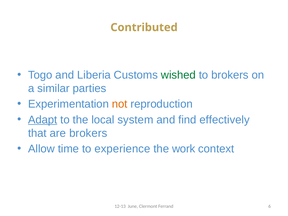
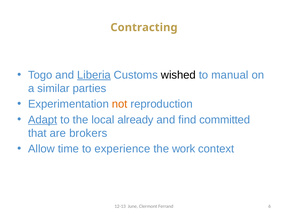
Contributed: Contributed -> Contracting
Liberia underline: none -> present
wished colour: green -> black
to brokers: brokers -> manual
system: system -> already
effectively: effectively -> committed
